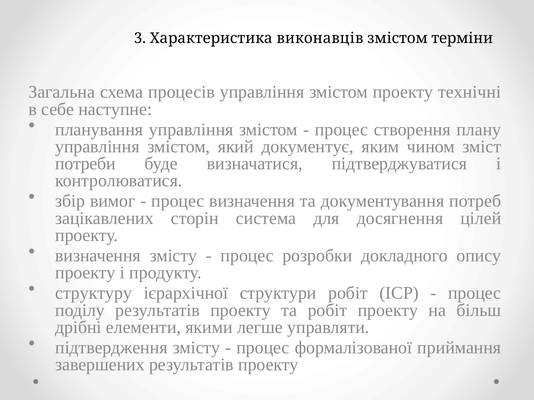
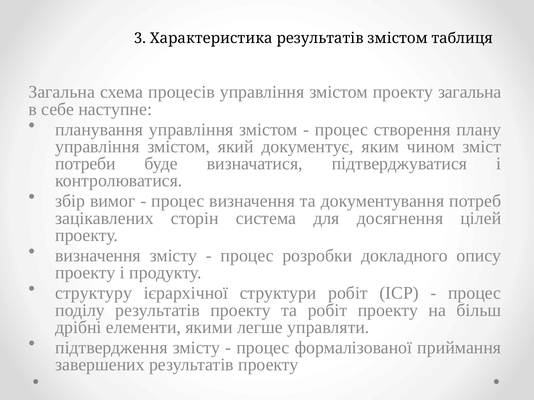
Характеристика виконавців: виконавців -> результатів
терміни: терміни -> таблиця
проекту технічні: технічні -> загальна
